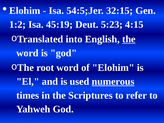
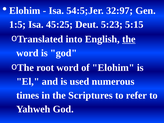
32:15: 32:15 -> 32:97
1:2: 1:2 -> 1:5
45:19: 45:19 -> 45:25
4:15: 4:15 -> 5:15
numerous underline: present -> none
